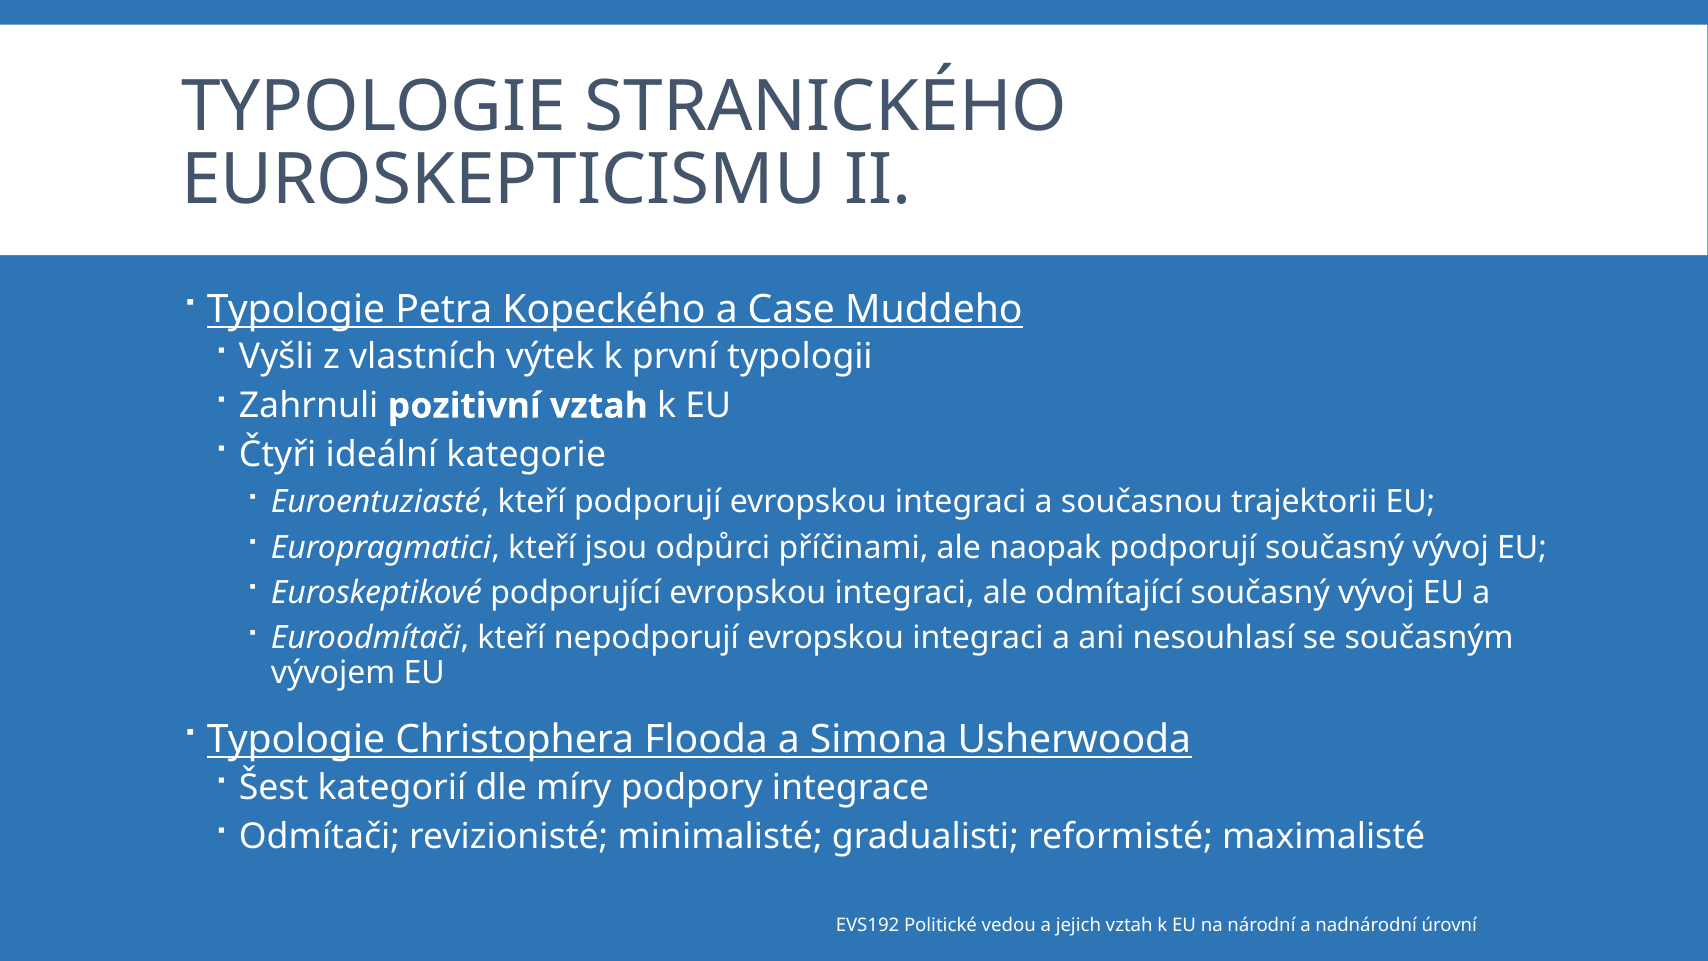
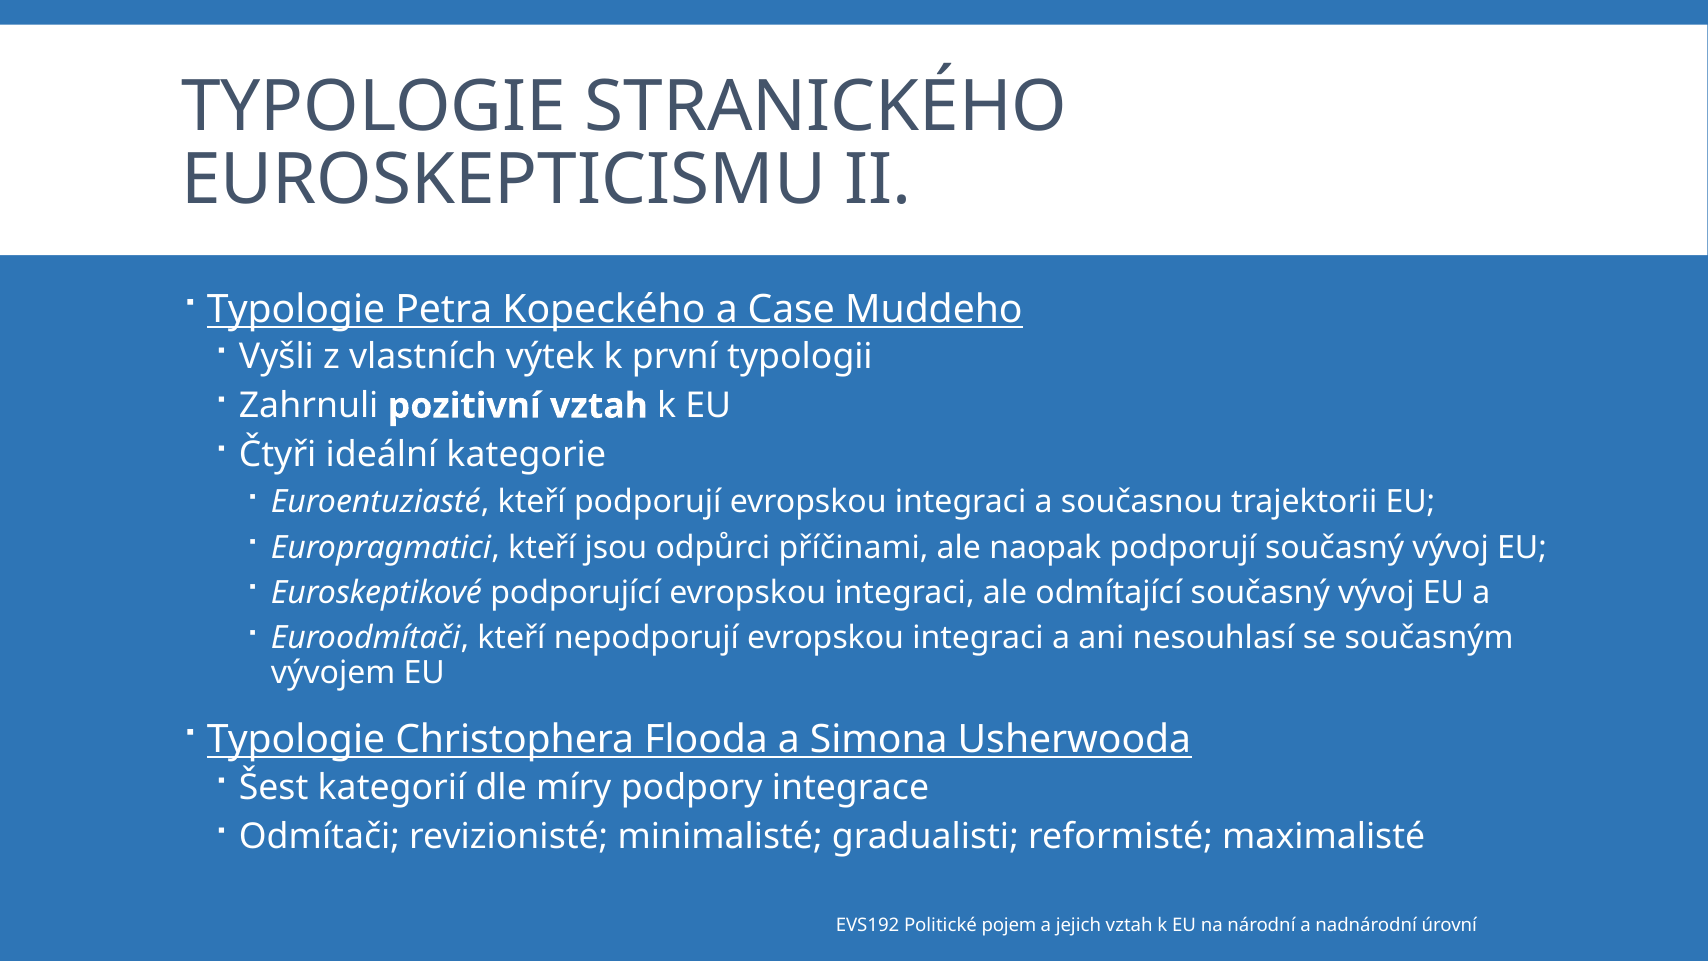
vedou: vedou -> pojem
